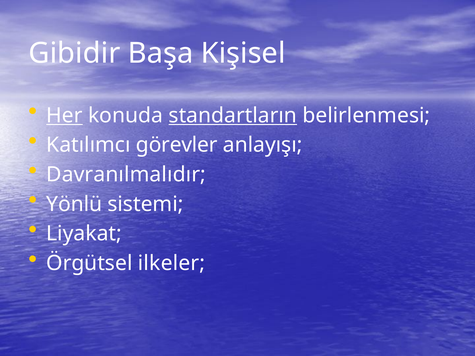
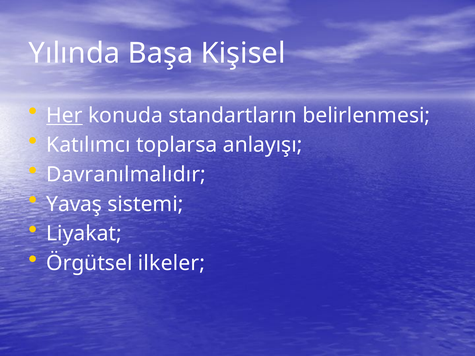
Gibidir: Gibidir -> Yılında
standartların underline: present -> none
görevler: görevler -> toplarsa
Yönlü: Yönlü -> Yavaş
